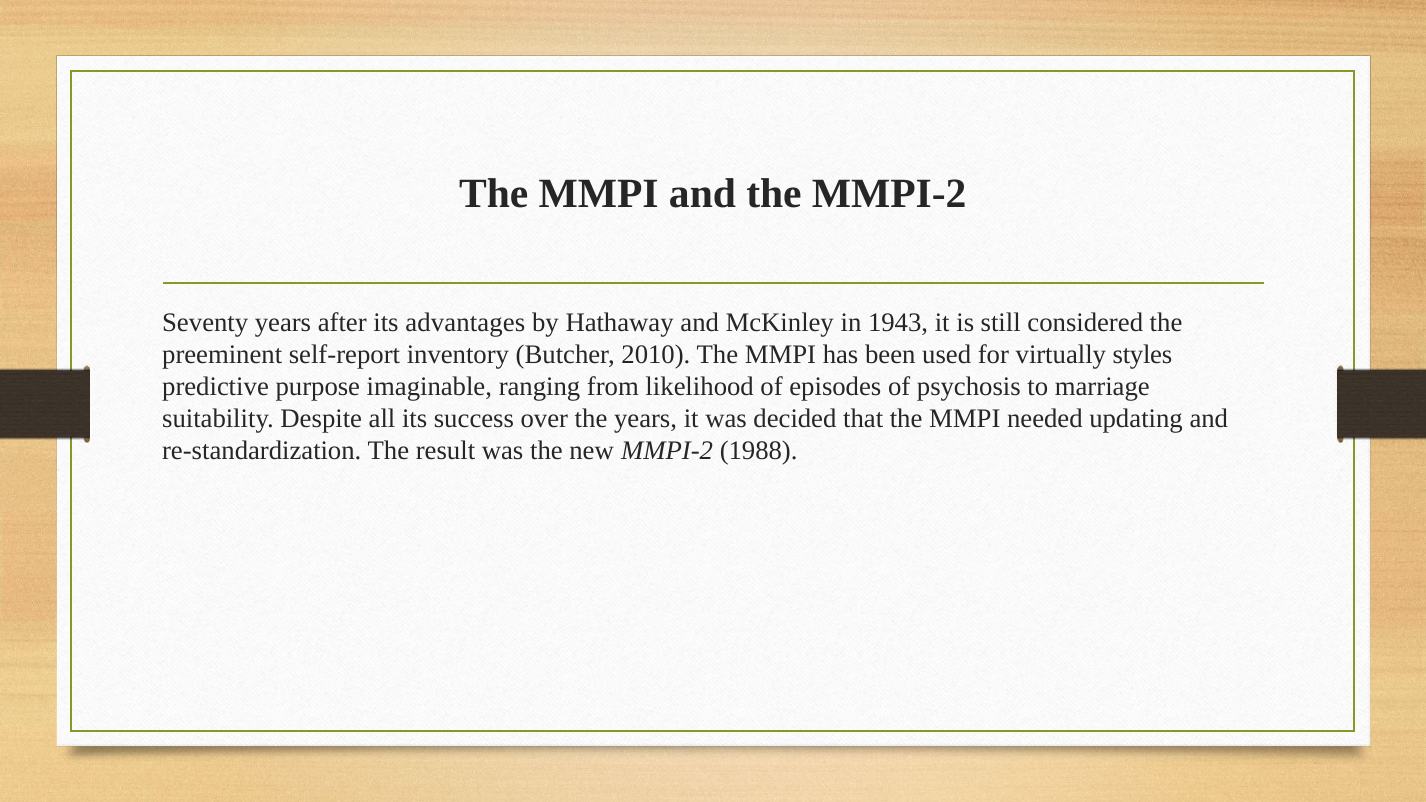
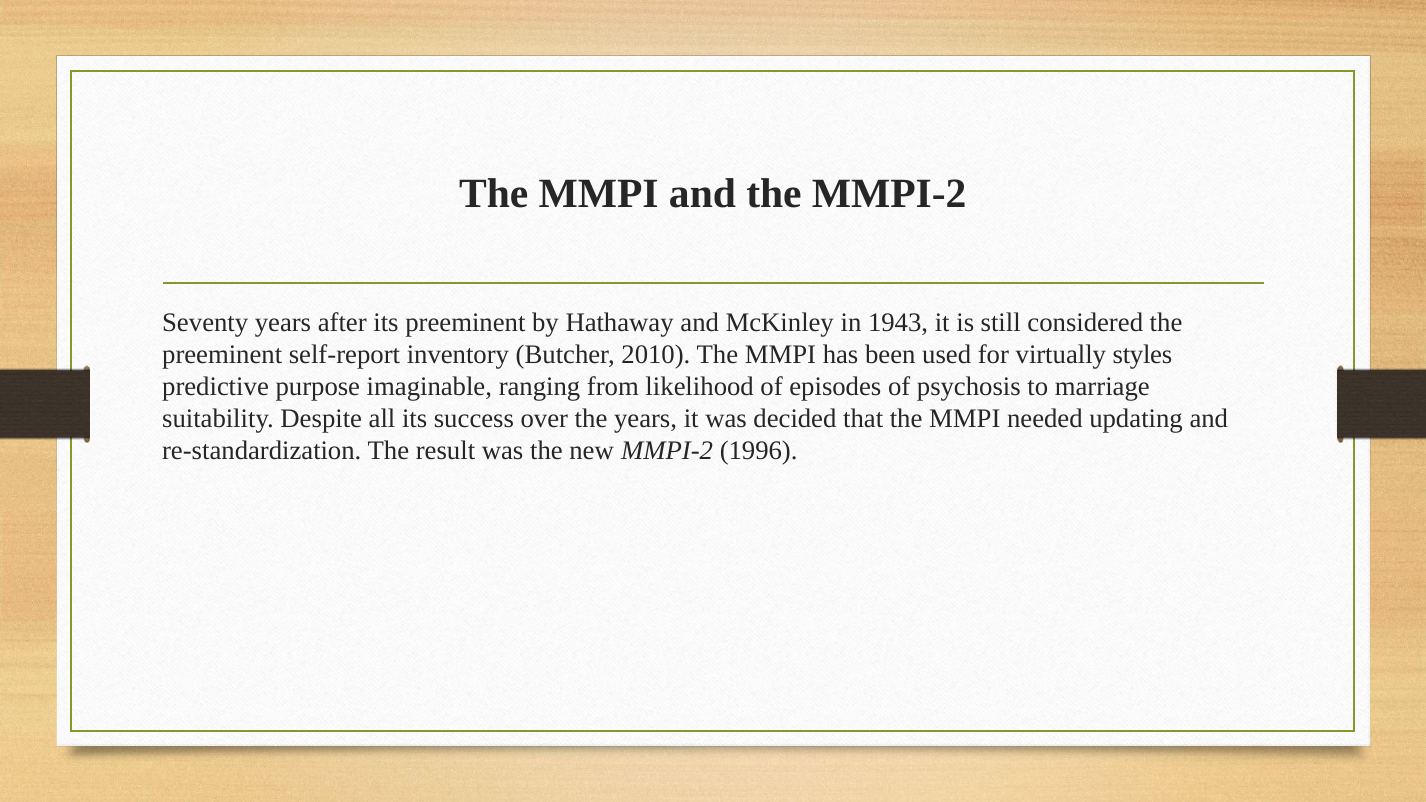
its advantages: advantages -> preeminent
1988: 1988 -> 1996
